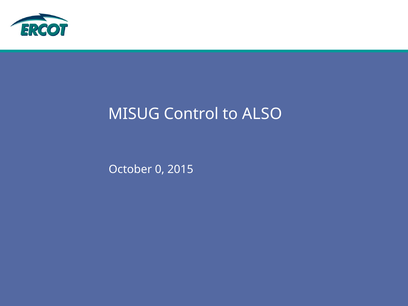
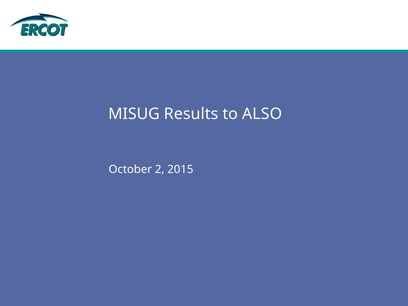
Control: Control -> Results
0: 0 -> 2
